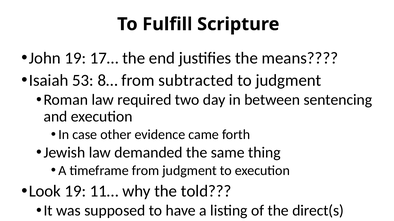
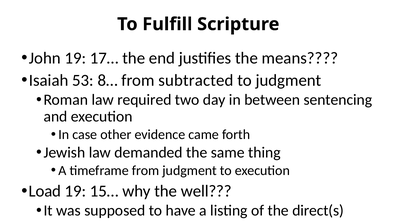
Look: Look -> Load
11…: 11… -> 15…
told: told -> well
